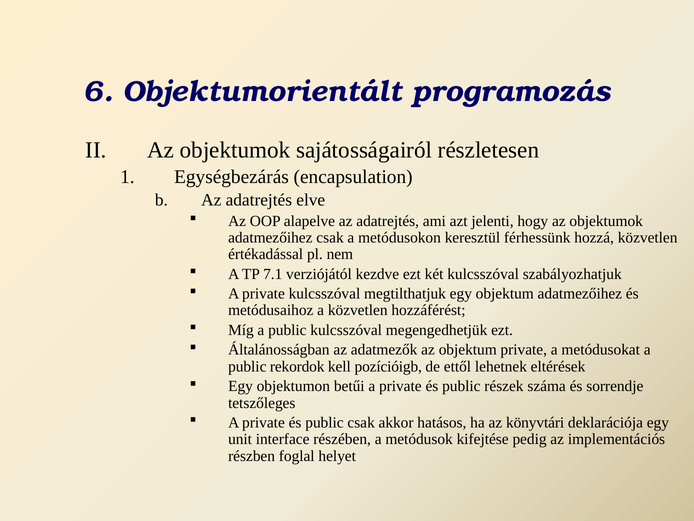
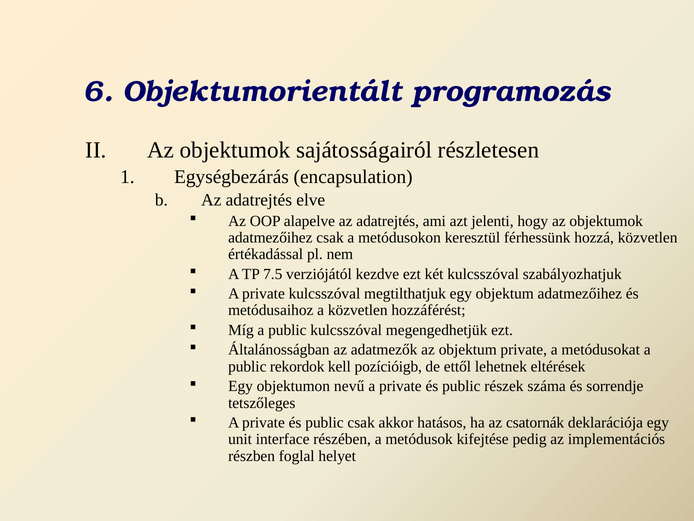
7.1: 7.1 -> 7.5
betűi: betűi -> nevű
könyvtári: könyvtári -> csatornák
